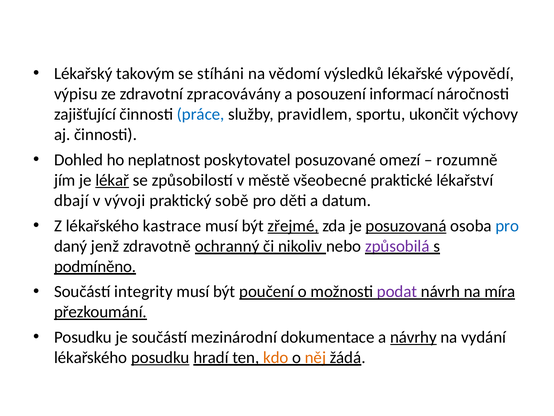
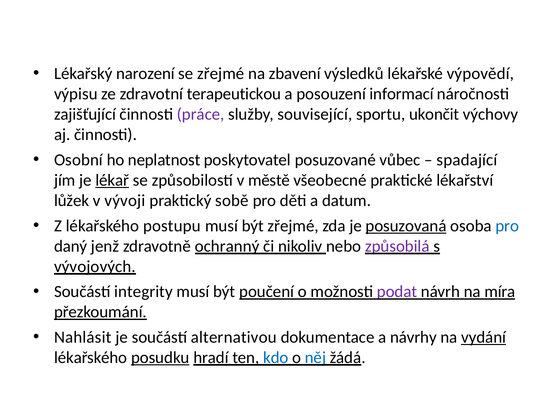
takovým: takovým -> narození
se stíháni: stíháni -> zřejmé
vědomí: vědomí -> zbavení
zpracovávány: zpracovávány -> terapeutickou
práce colour: blue -> purple
pravidlem: pravidlem -> související
Dohled: Dohled -> Osobní
omezí: omezí -> vůbec
rozumně: rozumně -> spadající
dbají: dbají -> lůžek
kastrace: kastrace -> postupu
zřejmé at (293, 226) underline: present -> none
podmíněno: podmíněno -> vývojových
Posudku at (83, 337): Posudku -> Nahlásit
mezinárodní: mezinárodní -> alternativou
návrhy underline: present -> none
vydání underline: none -> present
kdo colour: orange -> blue
něj colour: orange -> blue
